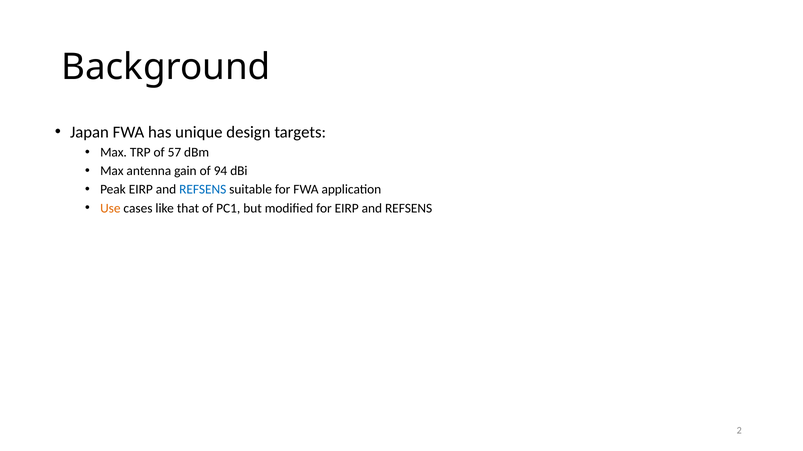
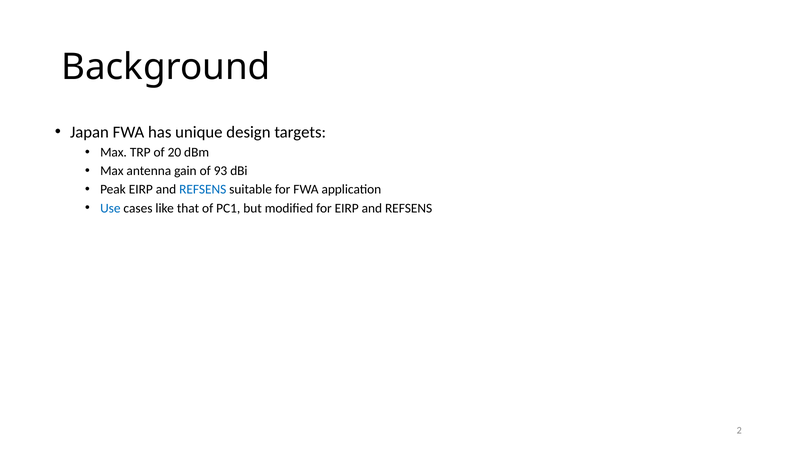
57: 57 -> 20
94: 94 -> 93
Use colour: orange -> blue
